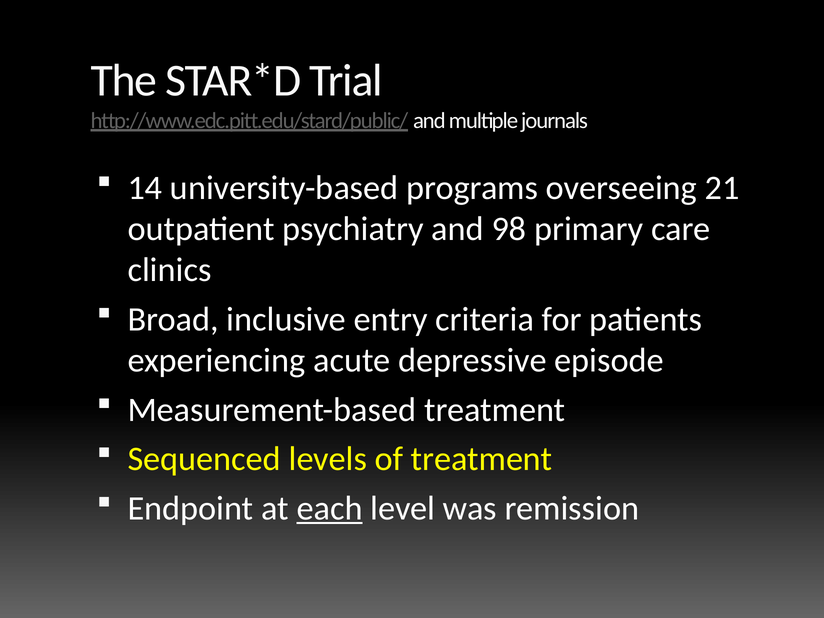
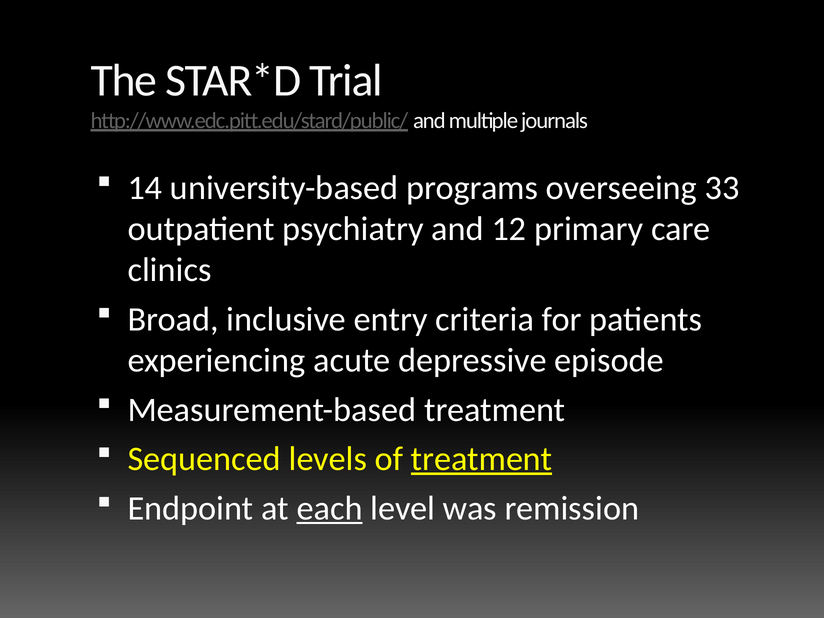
21: 21 -> 33
98: 98 -> 12
treatment at (482, 459) underline: none -> present
